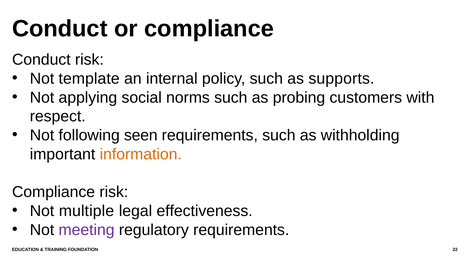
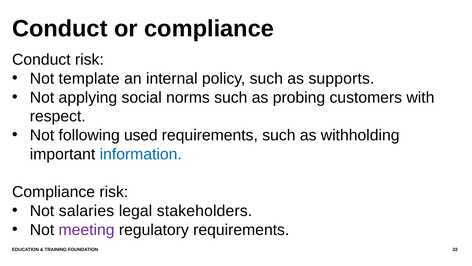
seen: seen -> used
information colour: orange -> blue
multiple: multiple -> salaries
effectiveness: effectiveness -> stakeholders
